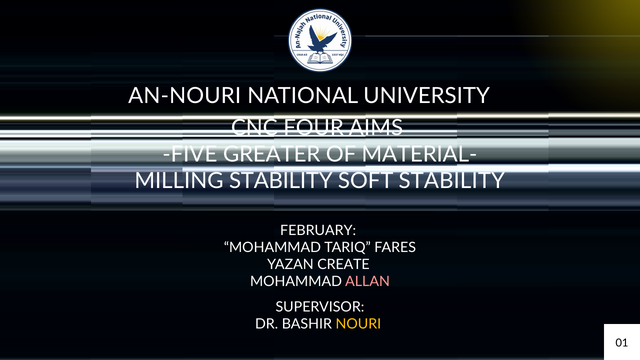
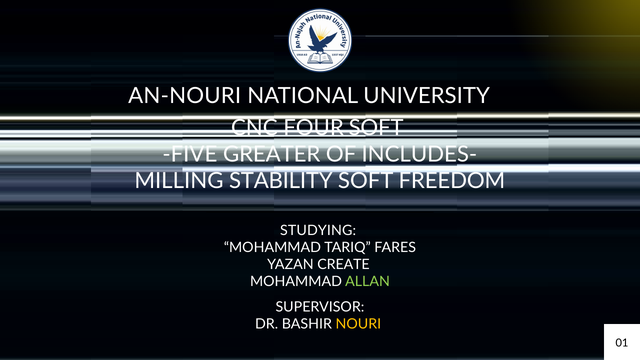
FOUR AIMS: AIMS -> SOFT
MATERIAL-: MATERIAL- -> INCLUDES-
SOFT STABILITY: STABILITY -> FREEDOM
FEBRUARY at (318, 230): FEBRUARY -> STUDYING
ALLAN colour: pink -> light green
